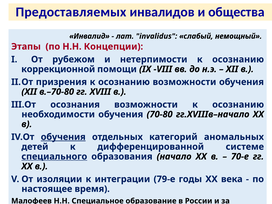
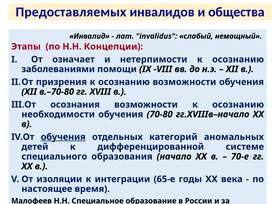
От рубежом: рубежом -> означает
коррекционной: коррекционной -> заболеваниями
специального underline: present -> none
79-е: 79-е -> 65-е
